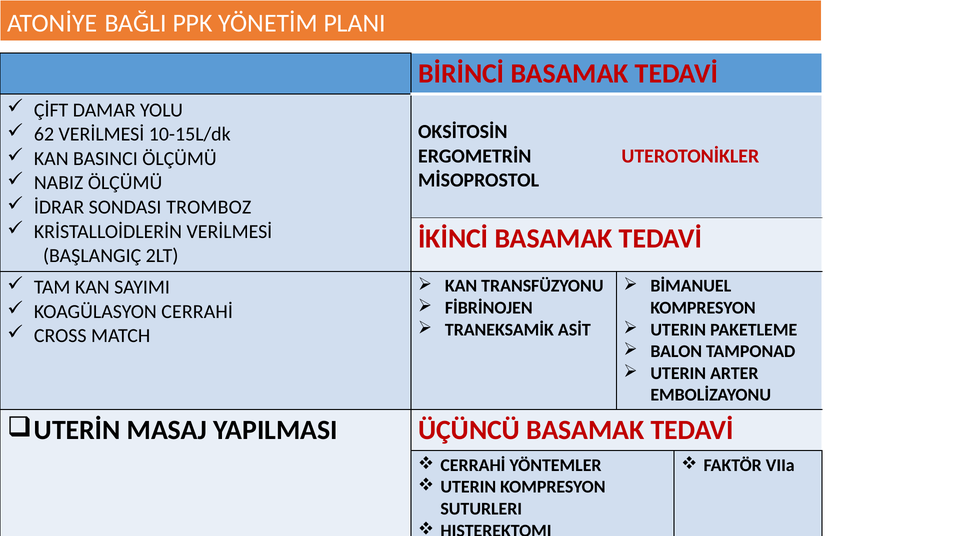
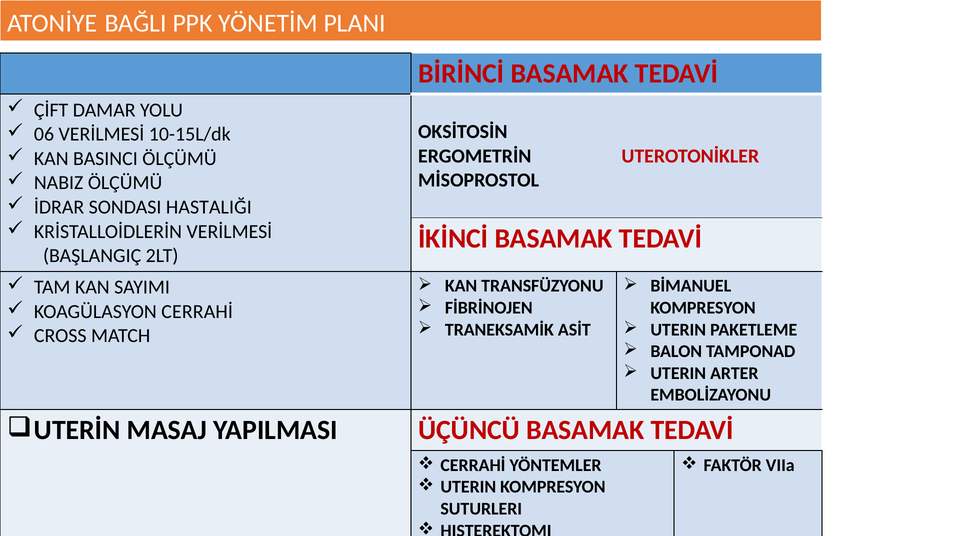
62: 62 -> 06
TROMBOZ: TROMBOZ -> HASTALIĞI
